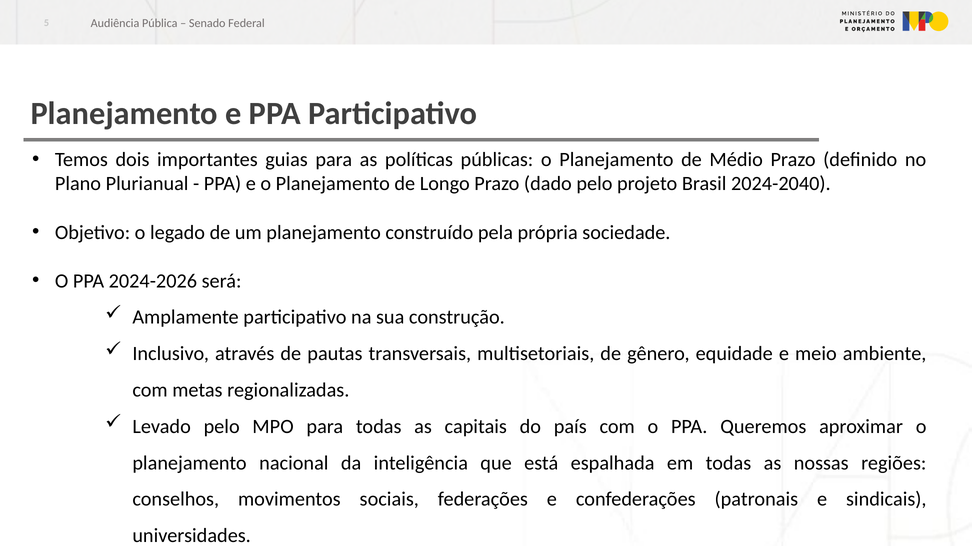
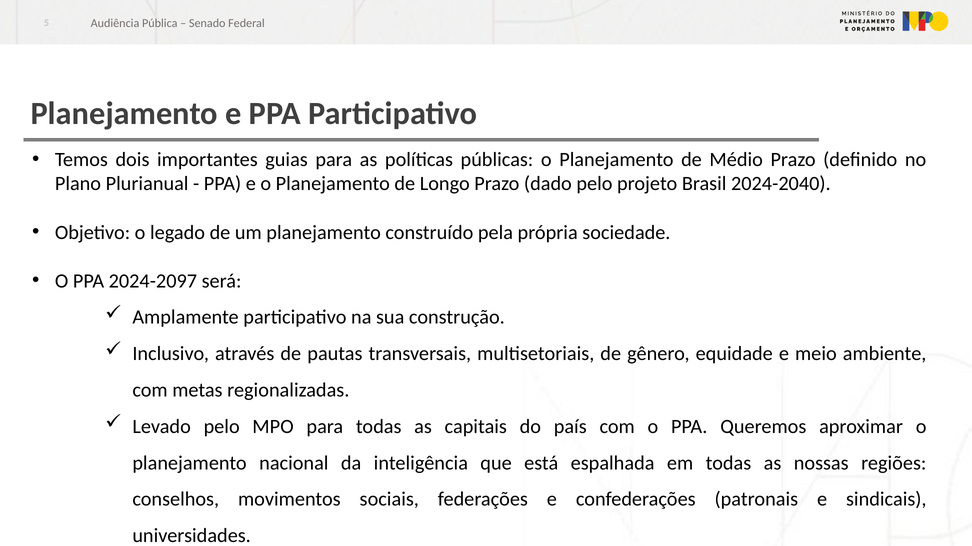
2024-2026: 2024-2026 -> 2024-2097
